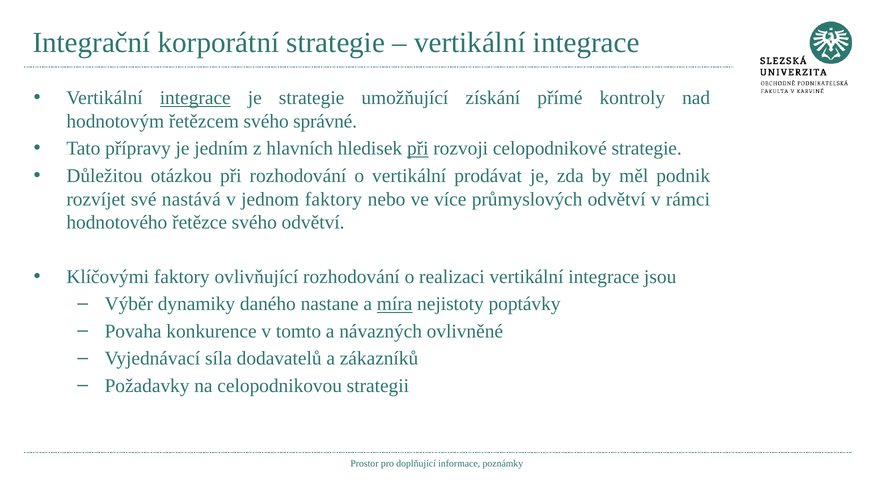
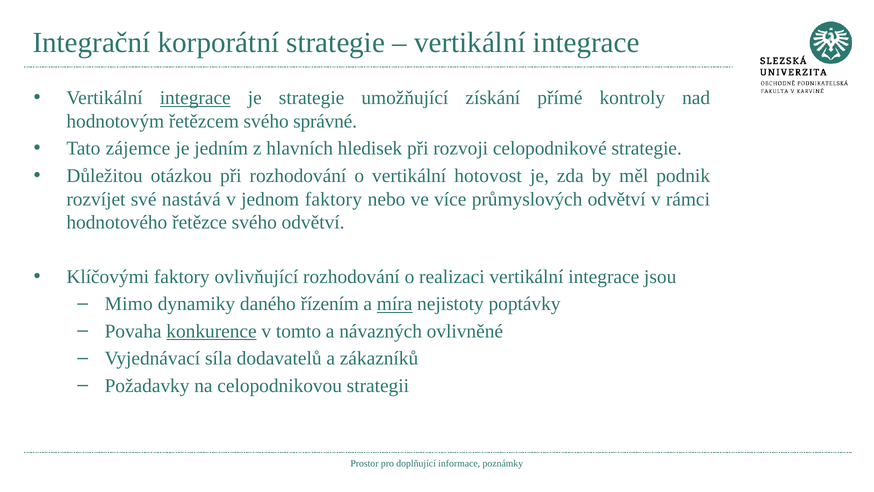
přípravy: přípravy -> zájemce
při at (418, 148) underline: present -> none
prodávat: prodávat -> hotovost
Výběr: Výběr -> Mimo
nastane: nastane -> řízením
konkurence underline: none -> present
